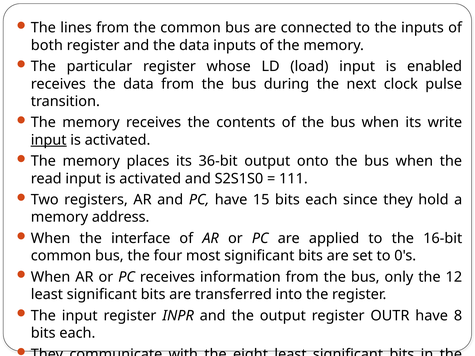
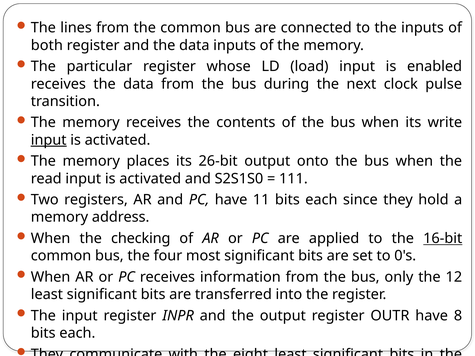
36-bit: 36-bit -> 26-bit
15: 15 -> 11
interface: interface -> checking
16-bit underline: none -> present
